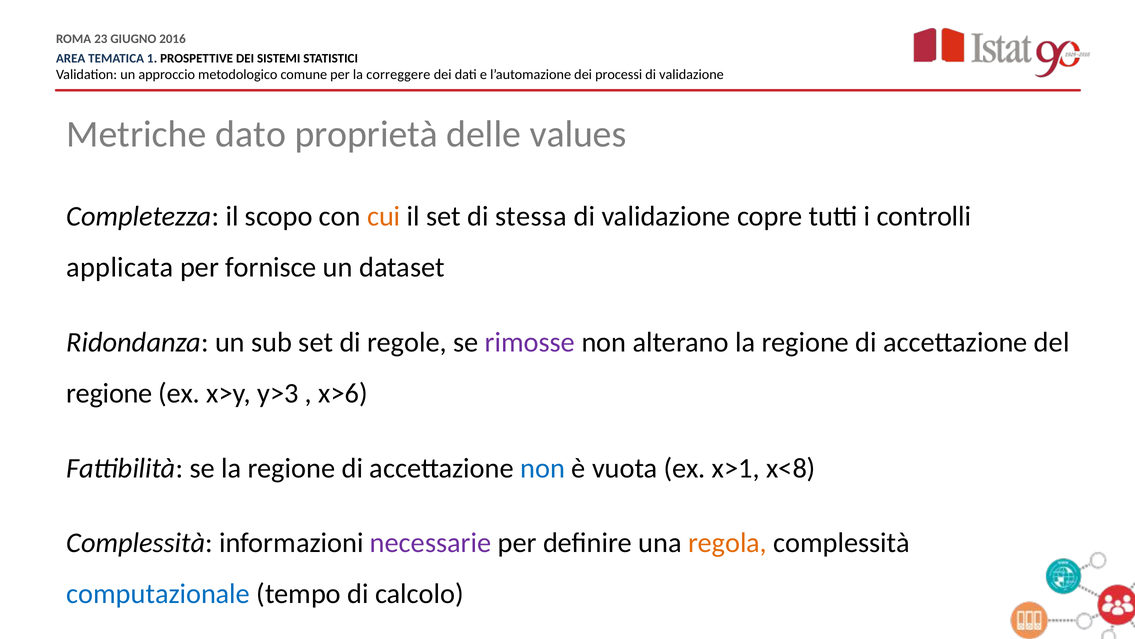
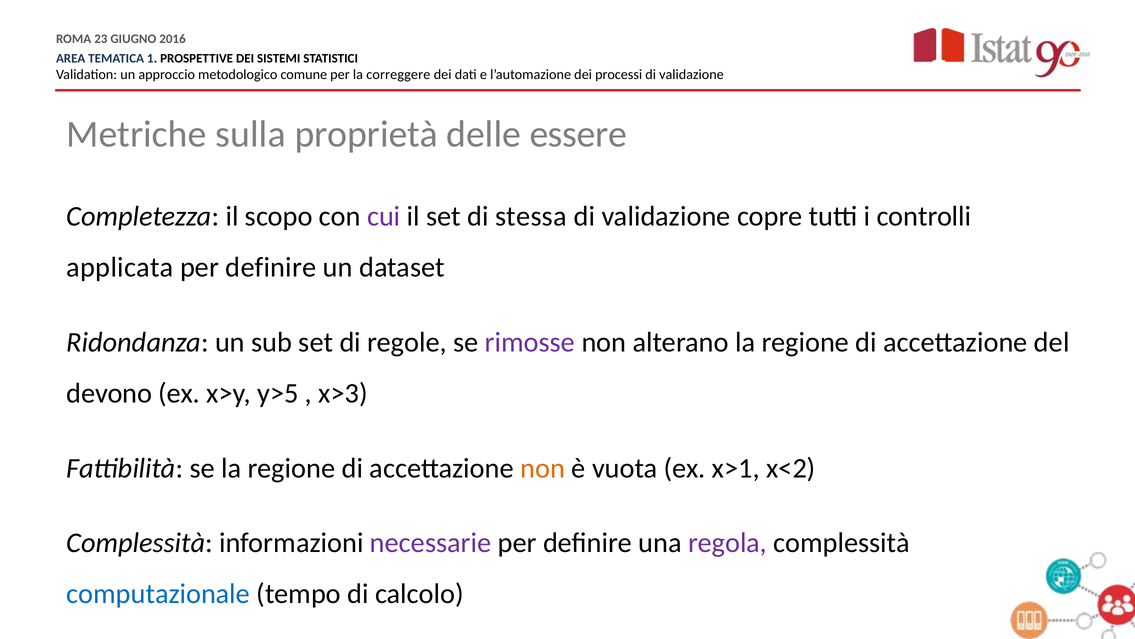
dato: dato -> sulla
values: values -> essere
cui colour: orange -> purple
fornisce at (271, 267): fornisce -> definire
regione at (109, 393): regione -> devono
y>3: y>3 -> y>5
x>6: x>6 -> x>3
non at (543, 468) colour: blue -> orange
x<8: x<8 -> x<2
regola colour: orange -> purple
